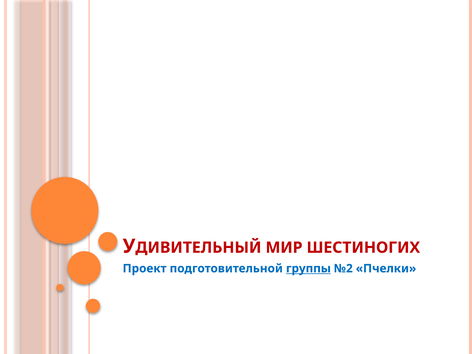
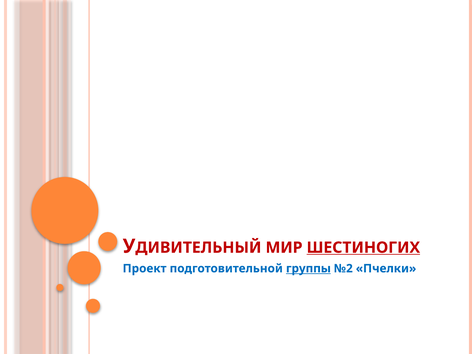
ШЕСТИНОГИХ underline: none -> present
